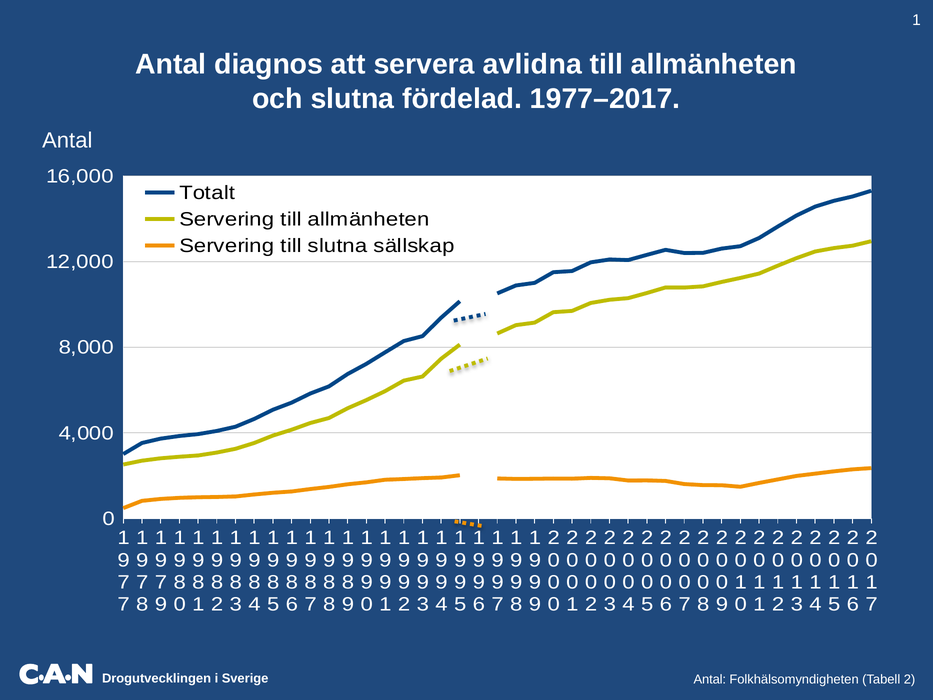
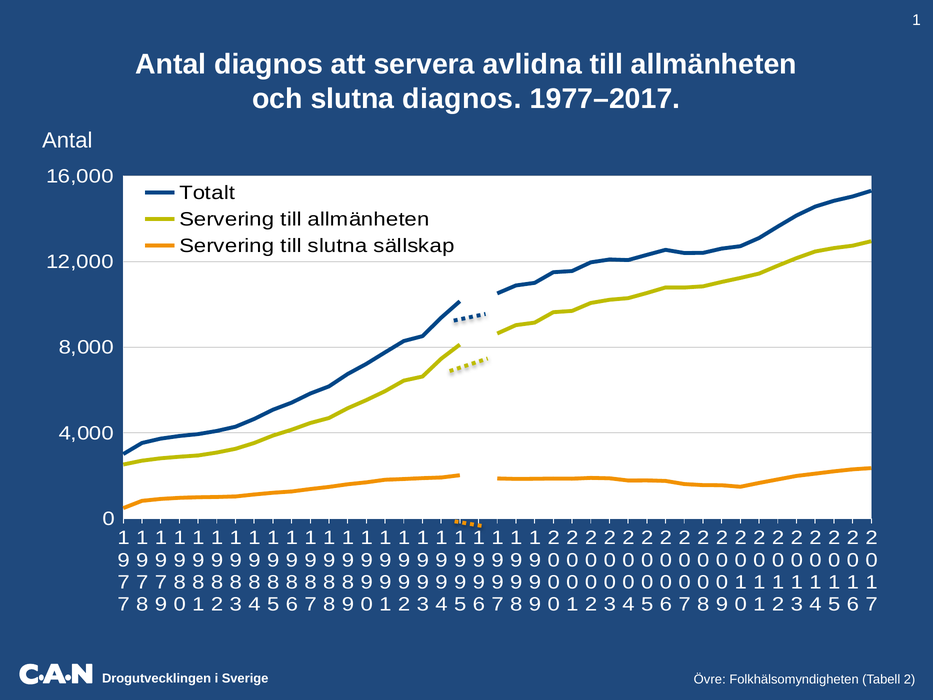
slutna fördelad: fördelad -> diagnos
Antal at (710, 679): Antal -> Övre
